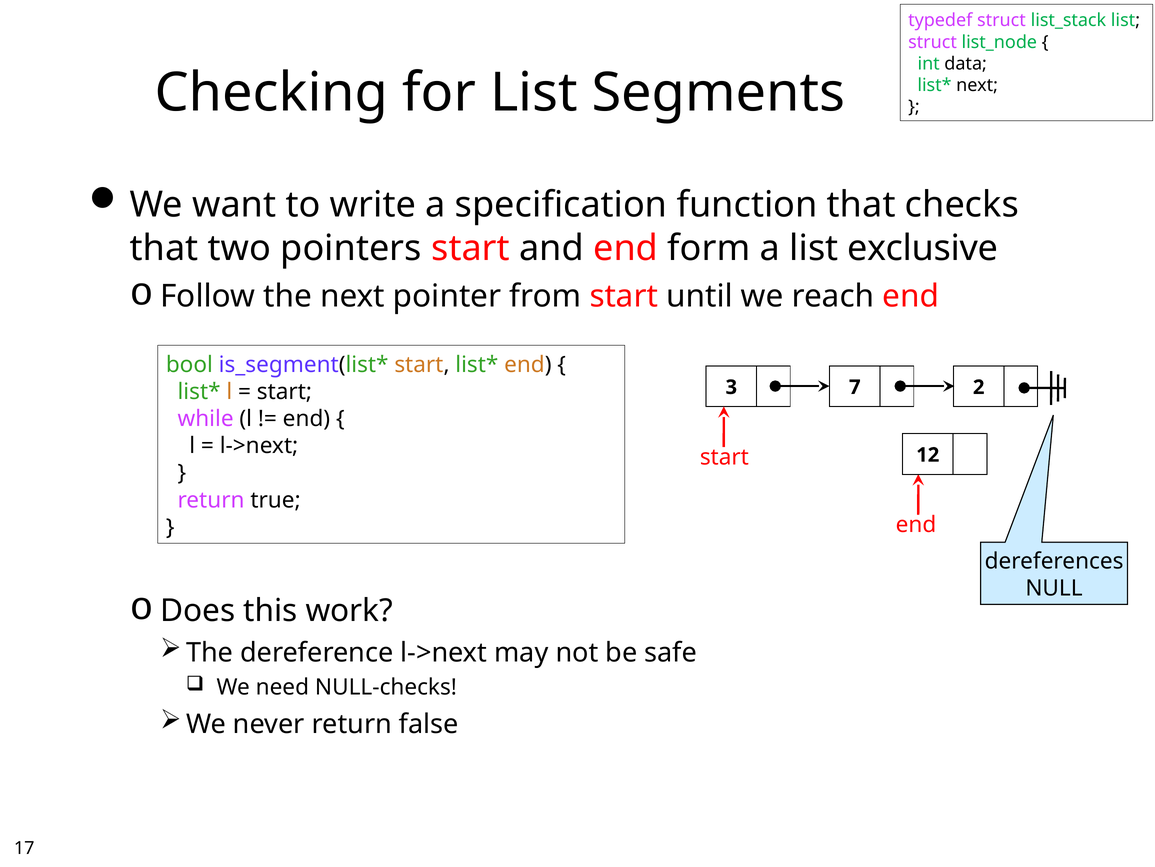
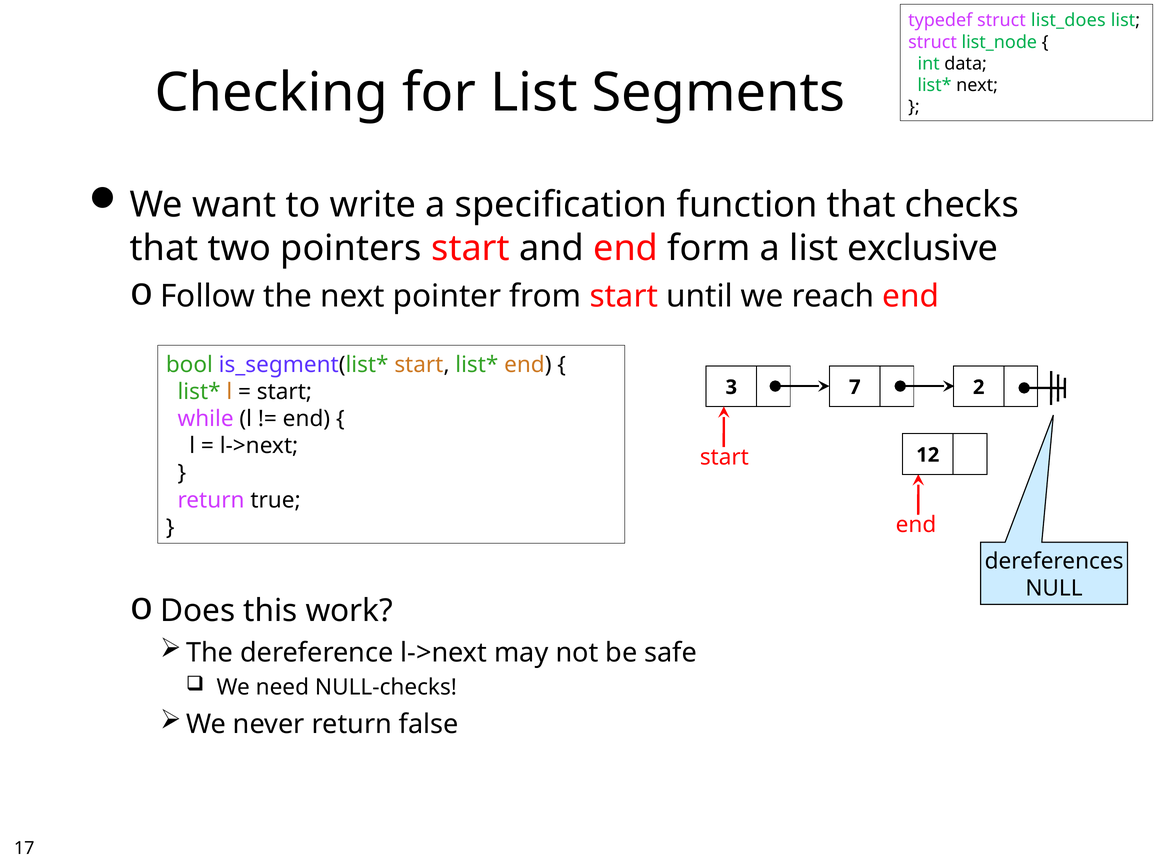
list_stack: list_stack -> list_does
